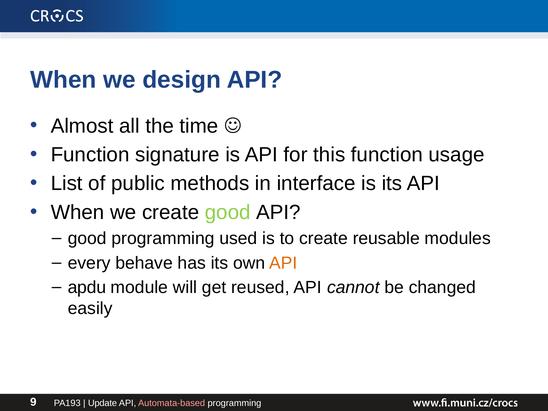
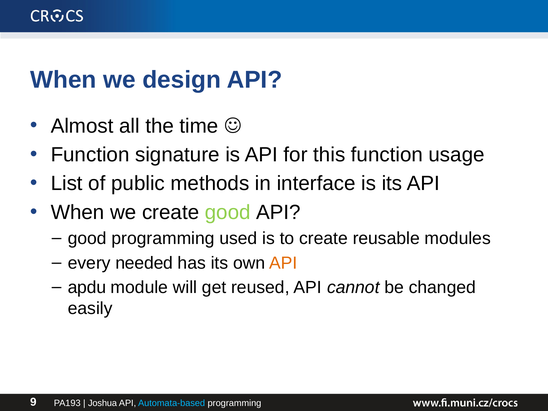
behave: behave -> needed
Update: Update -> Joshua
Automata-based colour: pink -> light blue
